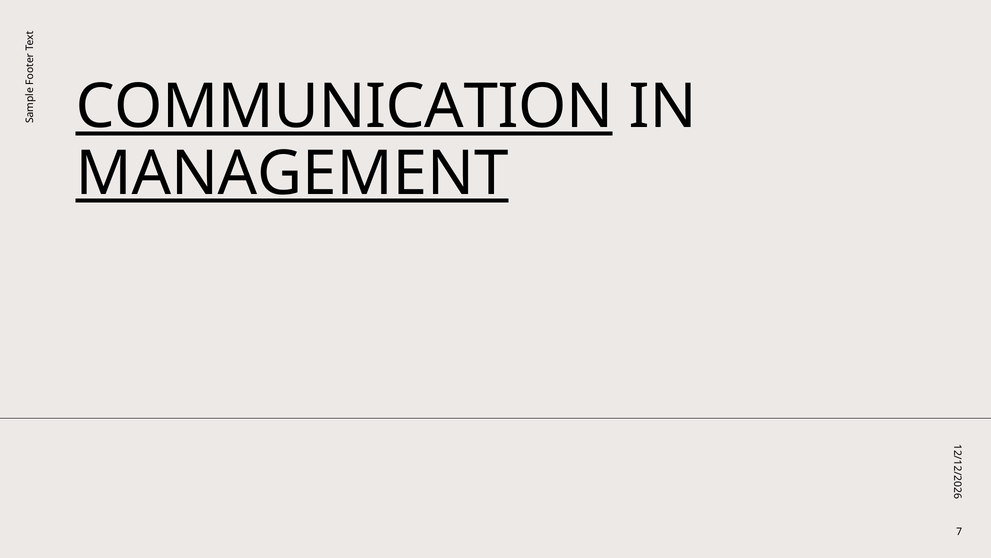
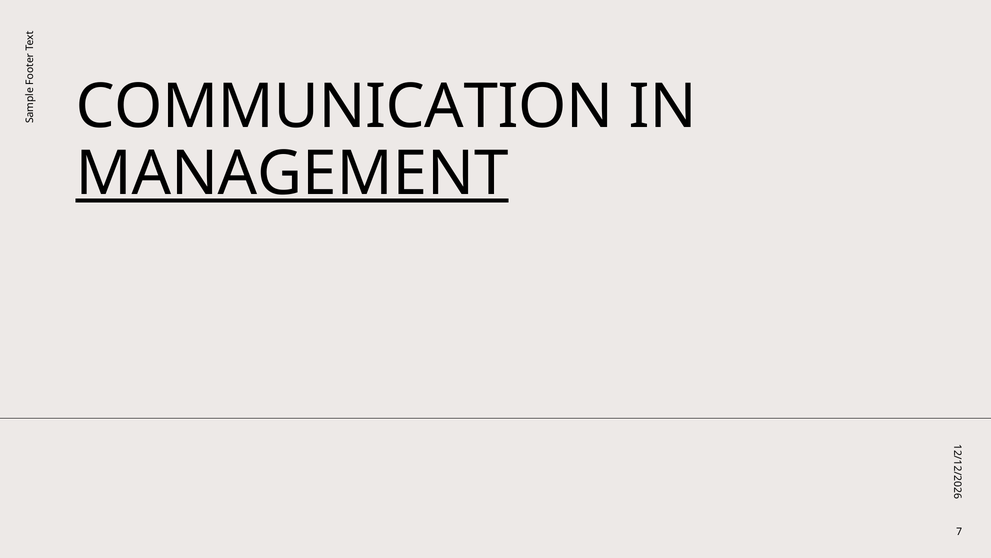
COMMUNICATION underline: present -> none
